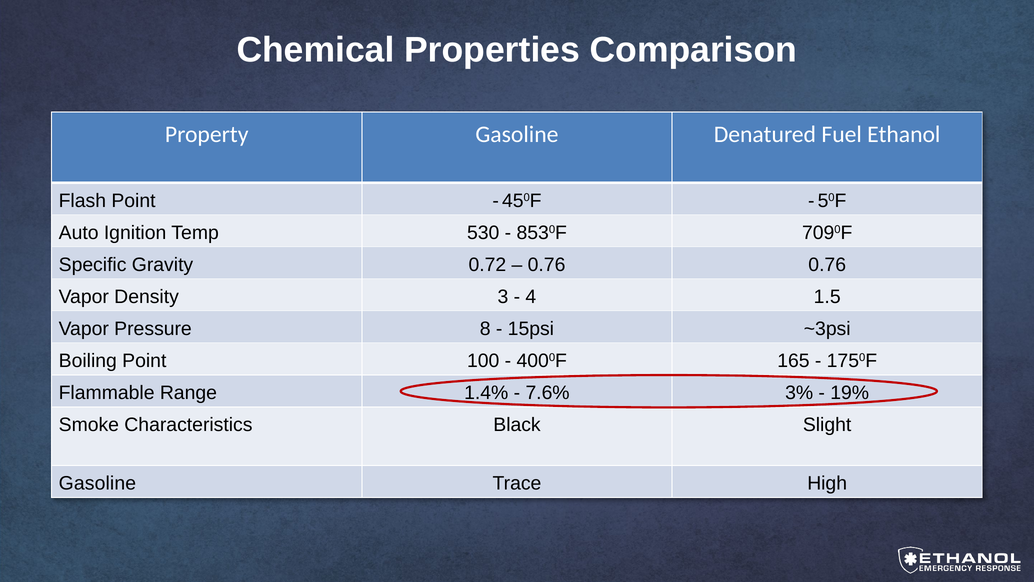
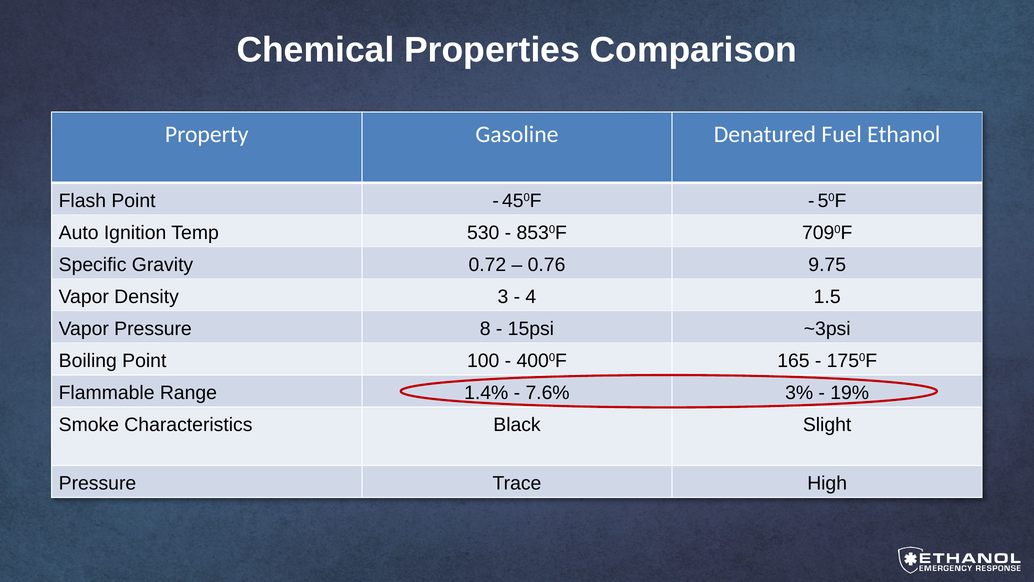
0.76 0.76: 0.76 -> 9.75
Gasoline at (97, 483): Gasoline -> Pressure
